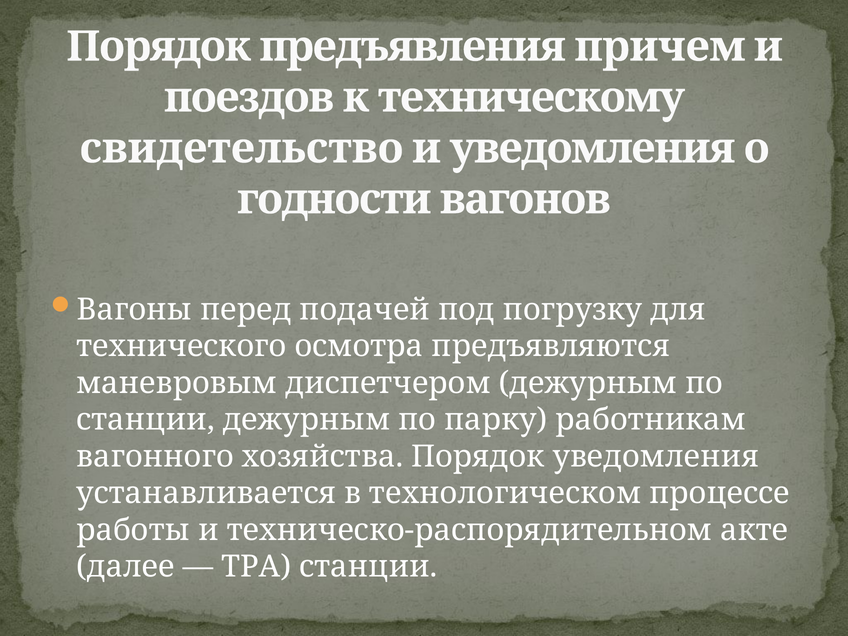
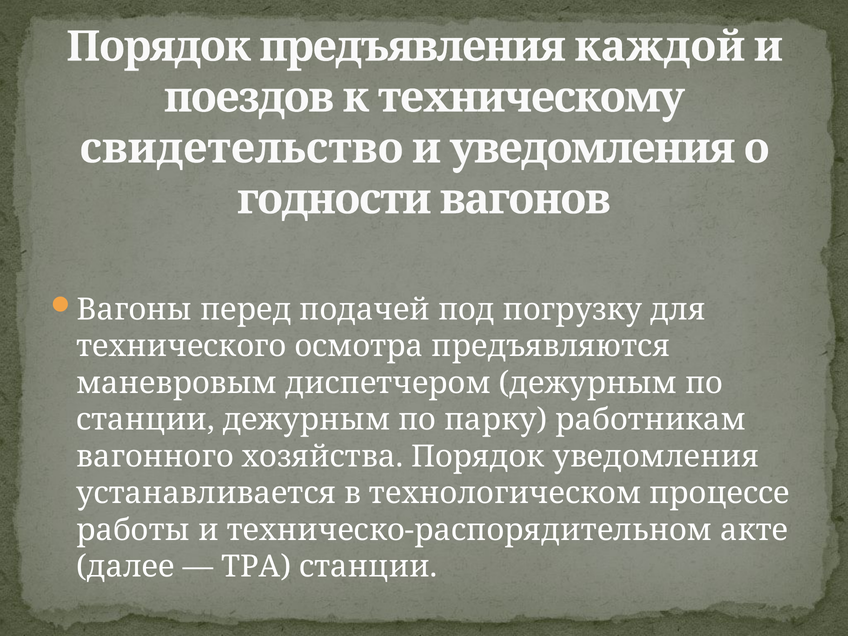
причем: причем -> каждой
